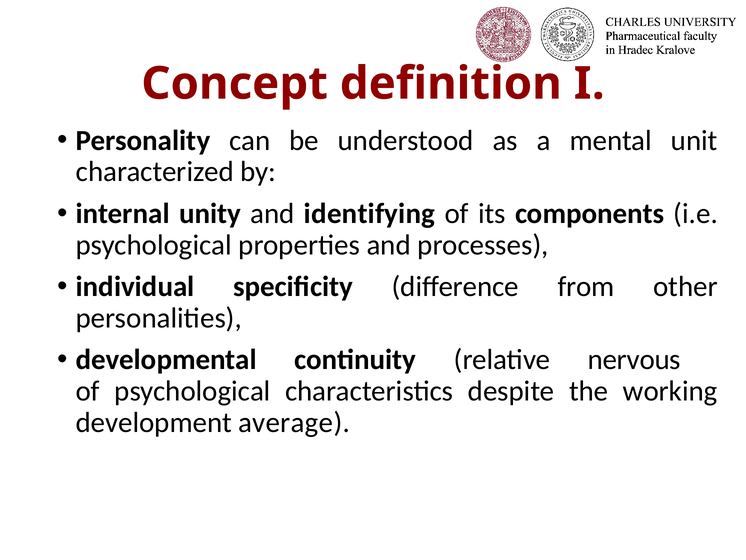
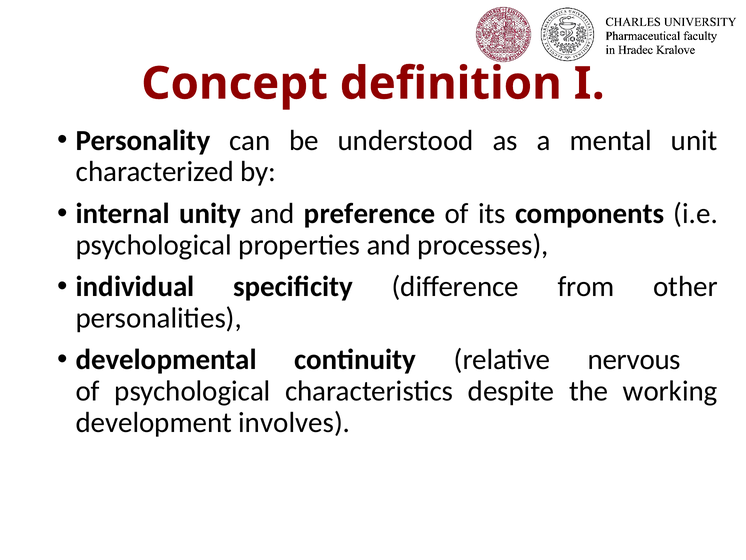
identifying: identifying -> preference
average: average -> involves
